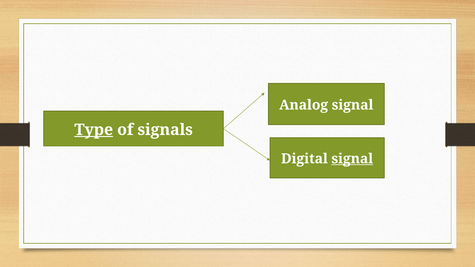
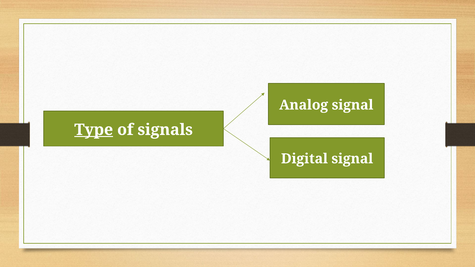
signal at (352, 159) underline: present -> none
